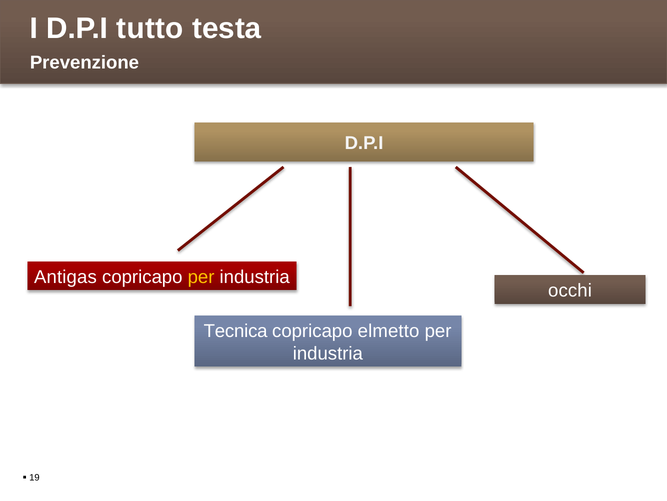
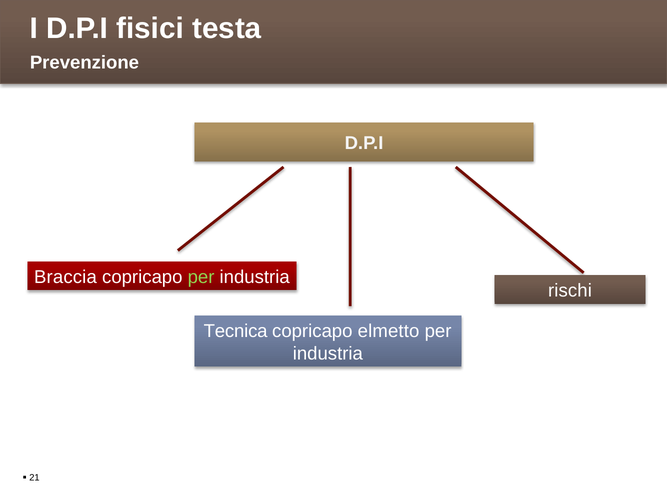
tutto: tutto -> fisici
Antigas: Antigas -> Braccia
per at (201, 277) colour: yellow -> light green
occhi: occhi -> rischi
19: 19 -> 21
